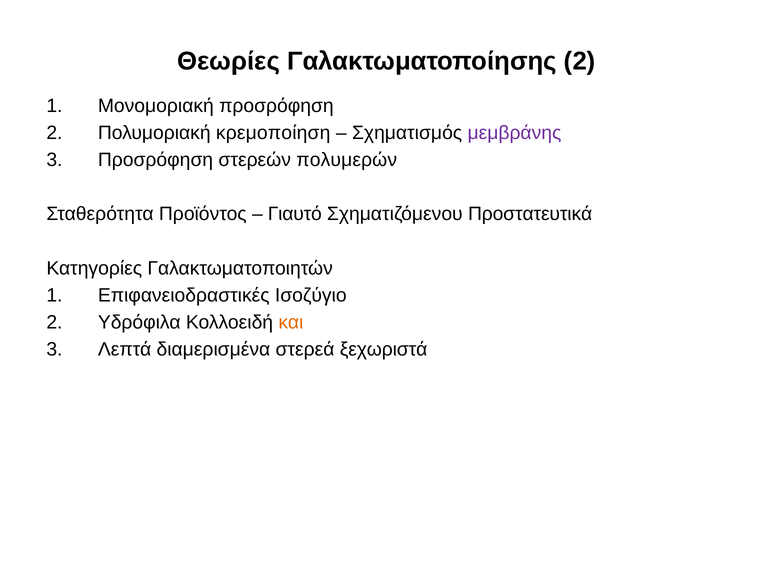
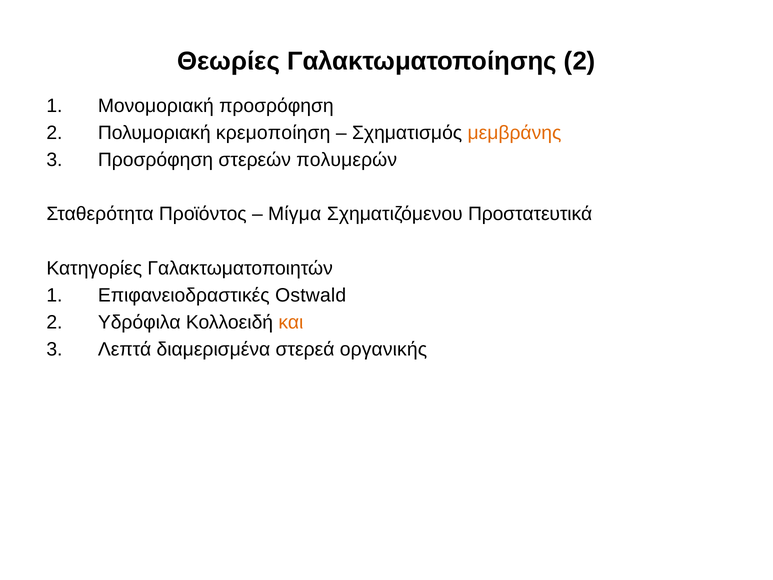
μεμβράνης colour: purple -> orange
Γιαυτό: Γιαυτό -> Μίγμα
Ισοζύγιο: Ισοζύγιο -> Ostwald
ξεχωριστά: ξεχωριστά -> οργανικής
